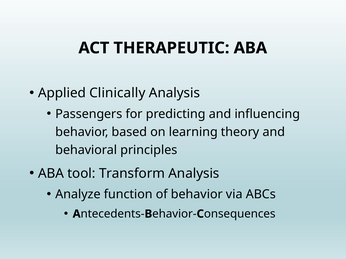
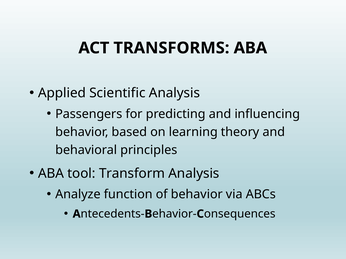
THERAPEUTIC: THERAPEUTIC -> TRANSFORMS
Clinically: Clinically -> Scientific
